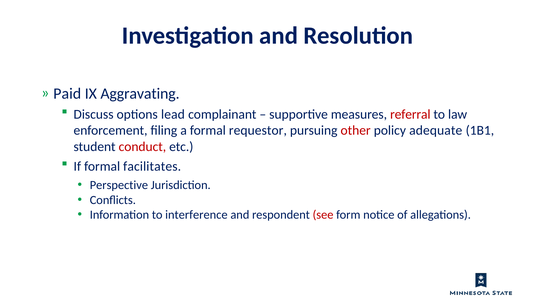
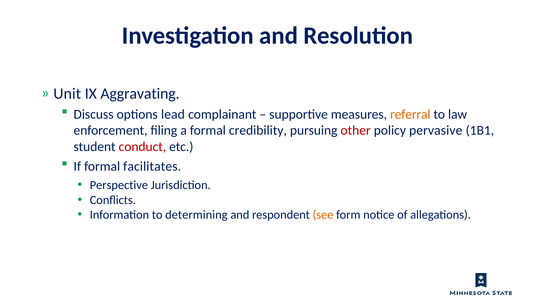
Paid: Paid -> Unit
referral colour: red -> orange
requestor: requestor -> credibility
adequate: adequate -> pervasive
interference: interference -> determining
see colour: red -> orange
